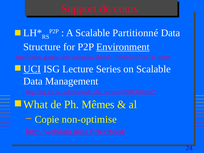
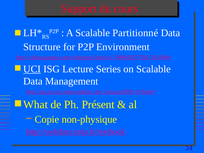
Environment underline: present -> none
Mêmes: Mêmes -> Présent
non-optimise: non-optimise -> non-physique
